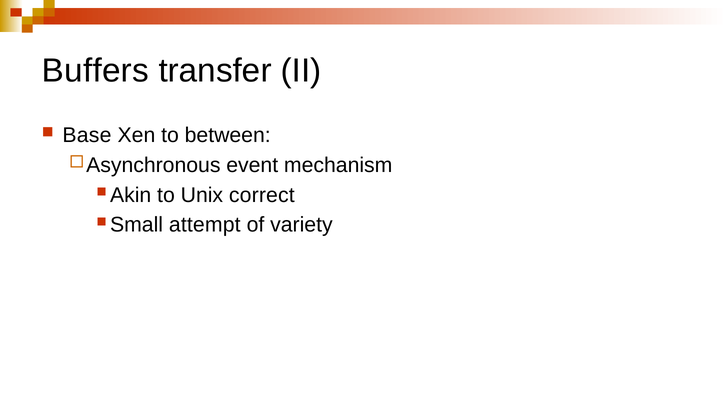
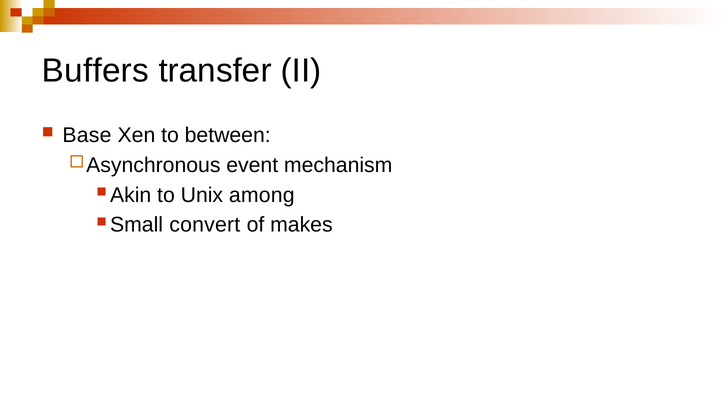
correct: correct -> among
attempt: attempt -> convert
variety: variety -> makes
